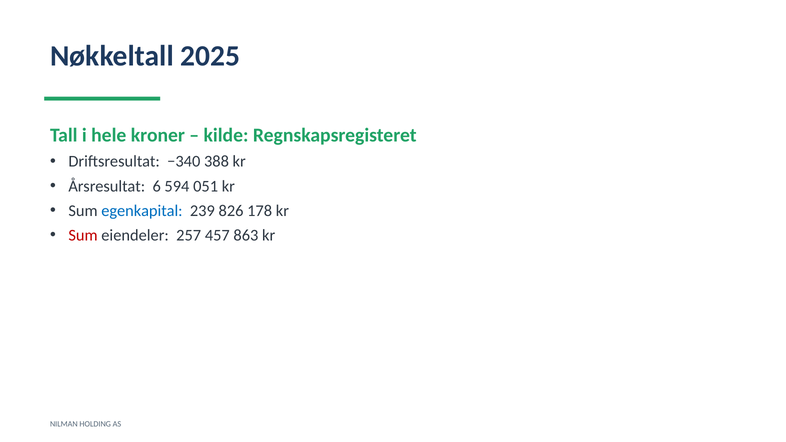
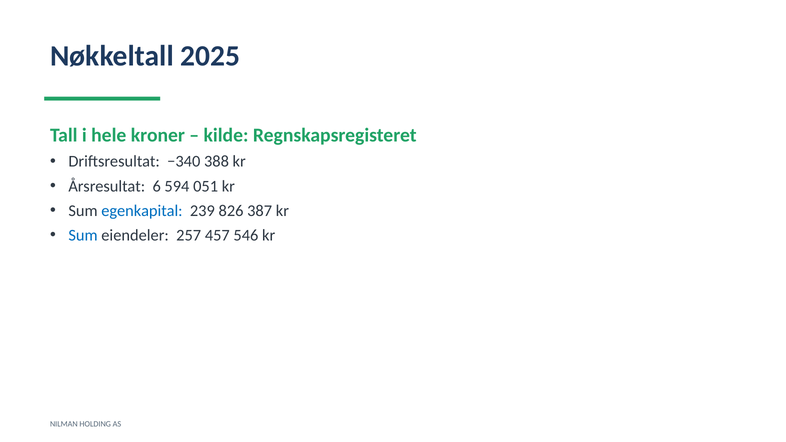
178: 178 -> 387
Sum at (83, 235) colour: red -> blue
863: 863 -> 546
